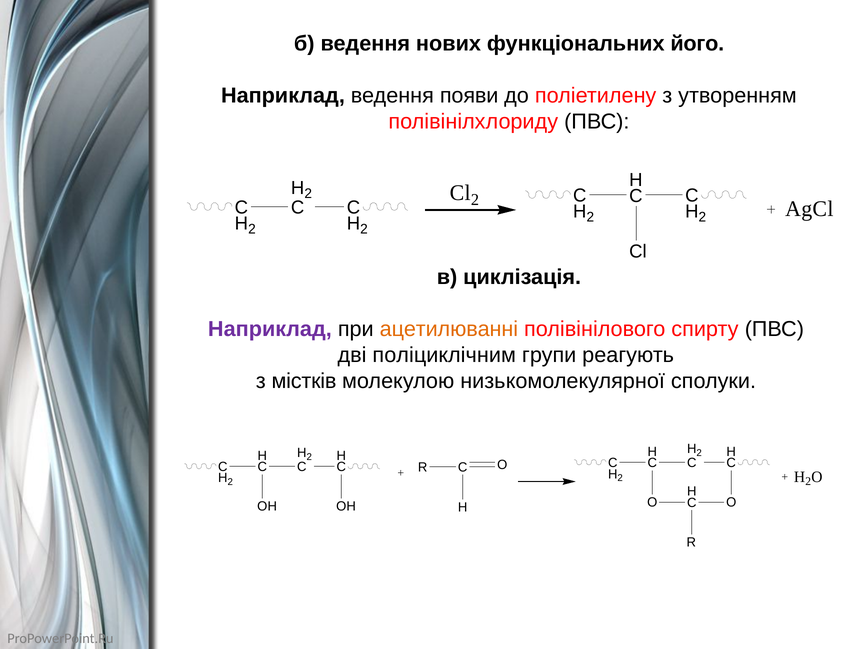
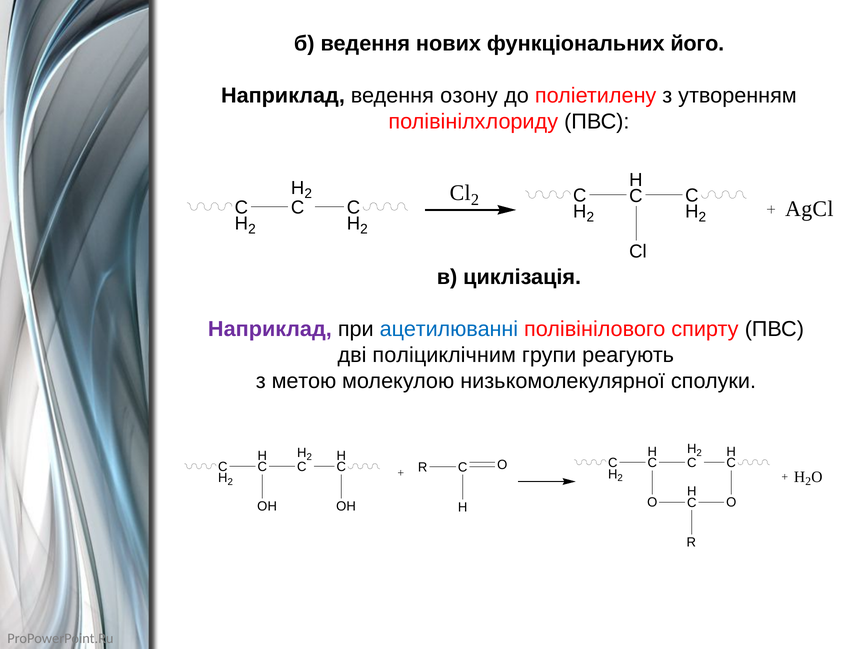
появи: появи -> озону
ацетилюванні colour: orange -> blue
містків: містків -> метою
